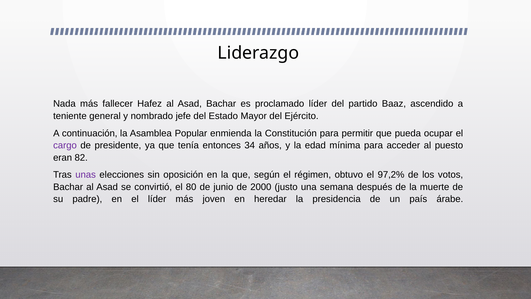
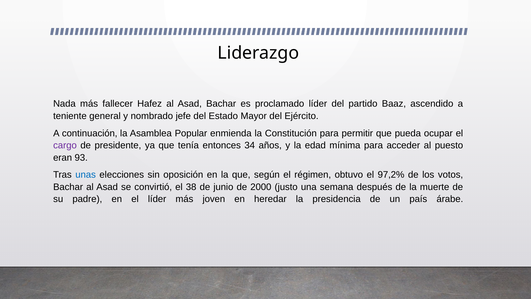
82: 82 -> 93
unas colour: purple -> blue
80: 80 -> 38
